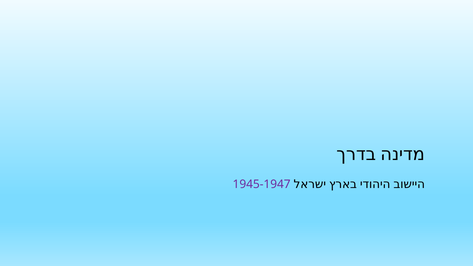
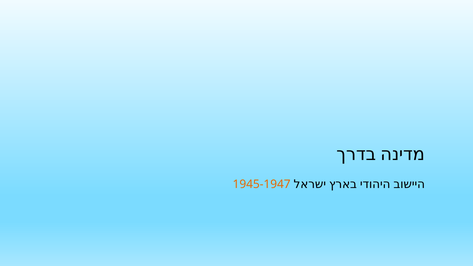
1945-1947 colour: purple -> orange
